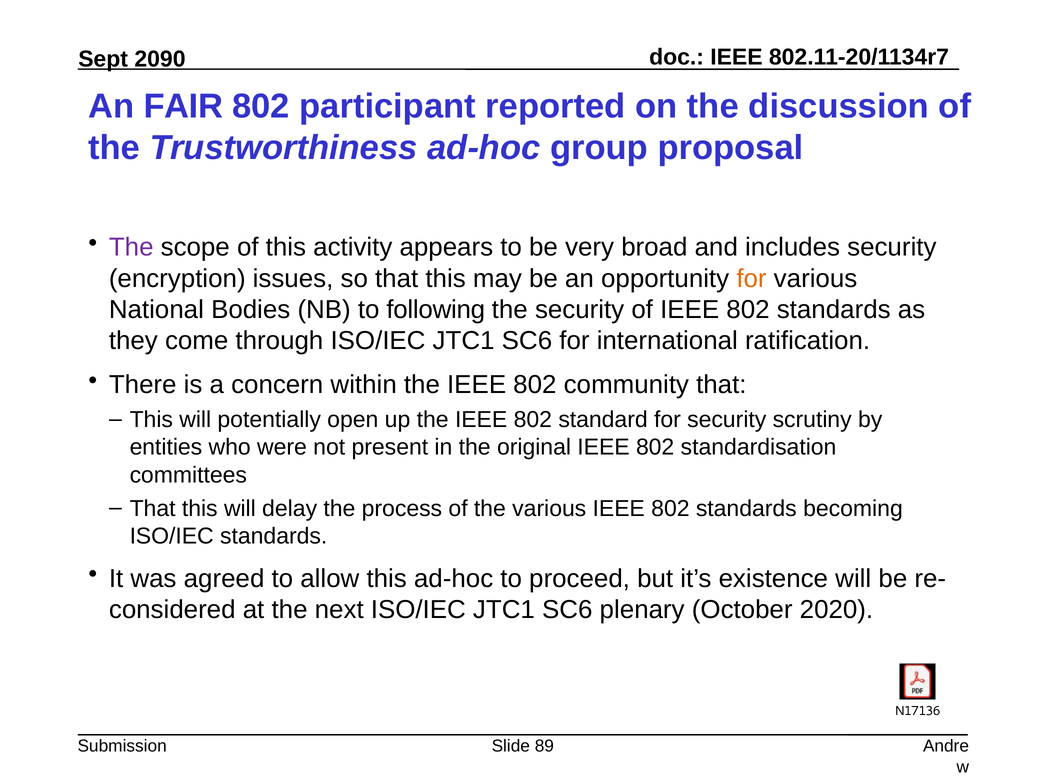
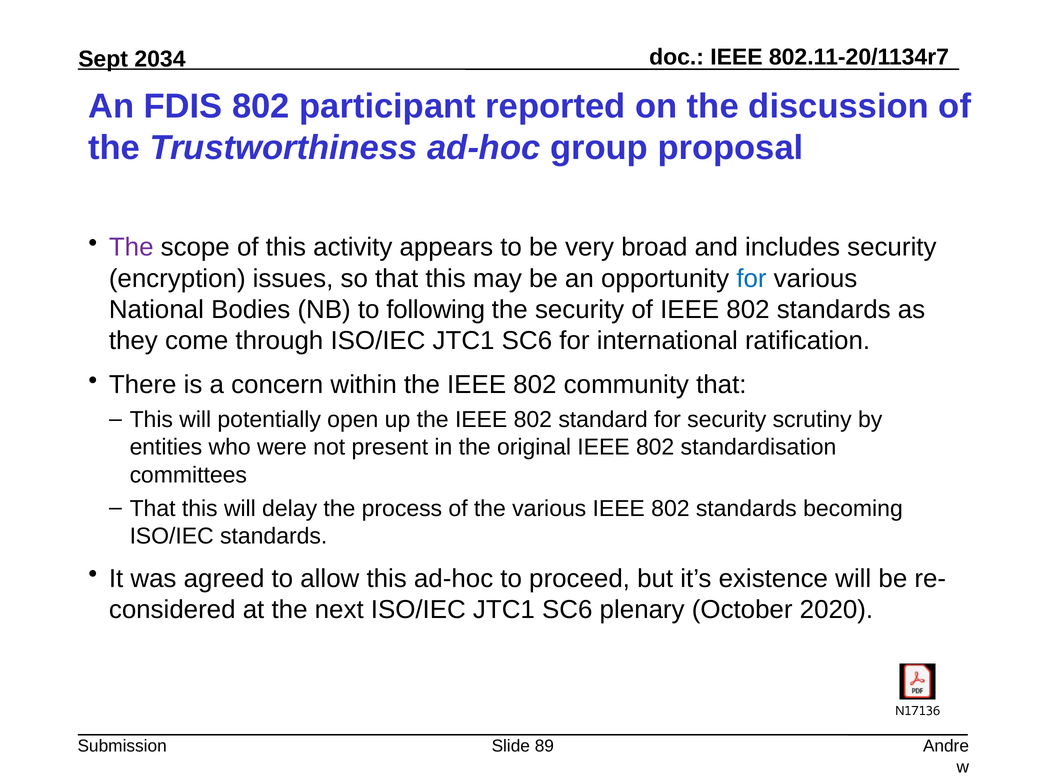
2090: 2090 -> 2034
FAIR: FAIR -> FDIS
for at (751, 278) colour: orange -> blue
